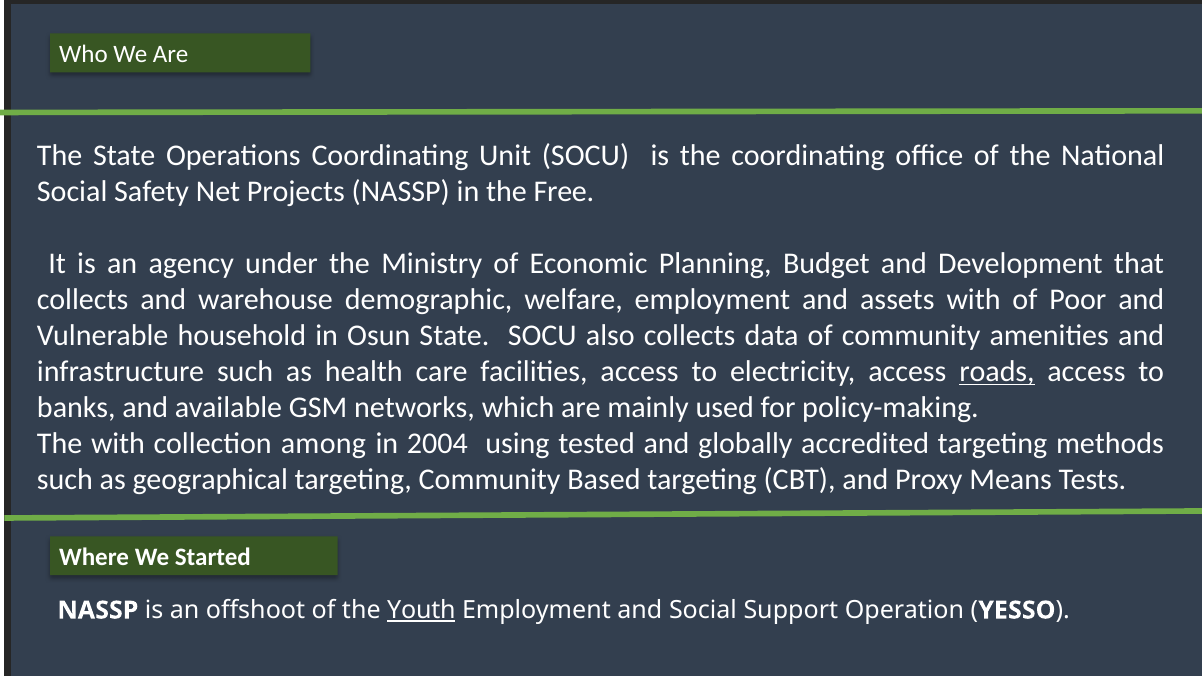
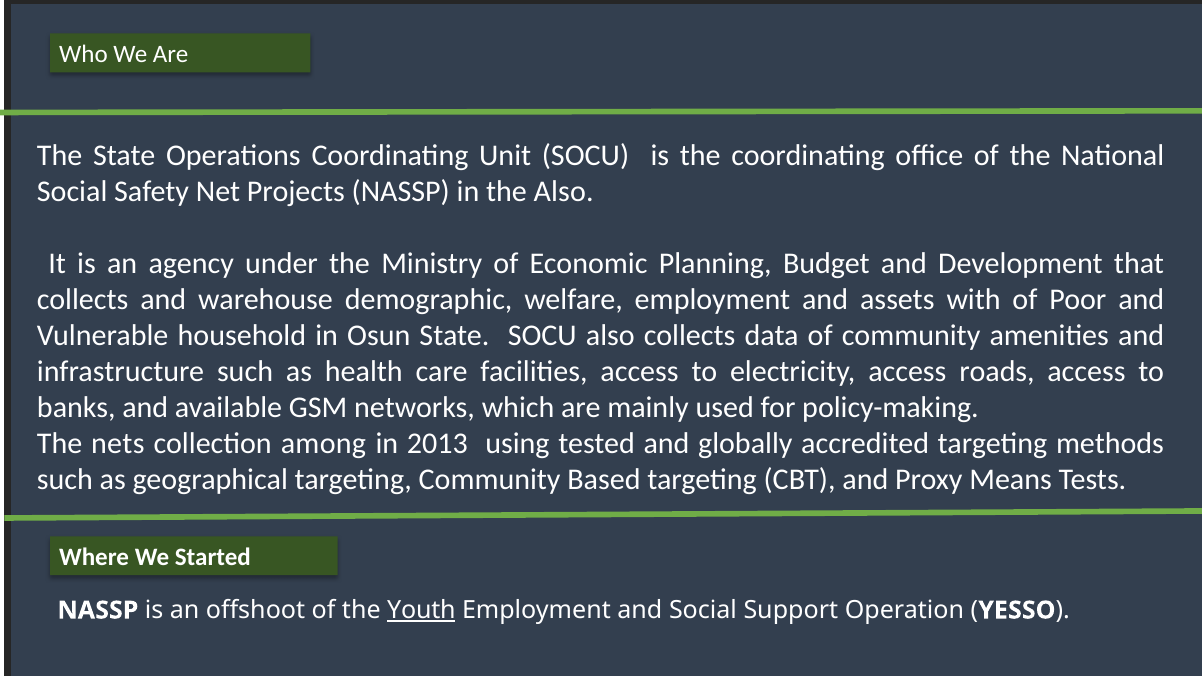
the Free: Free -> Also
roads underline: present -> none
The with: with -> nets
2004: 2004 -> 2013
